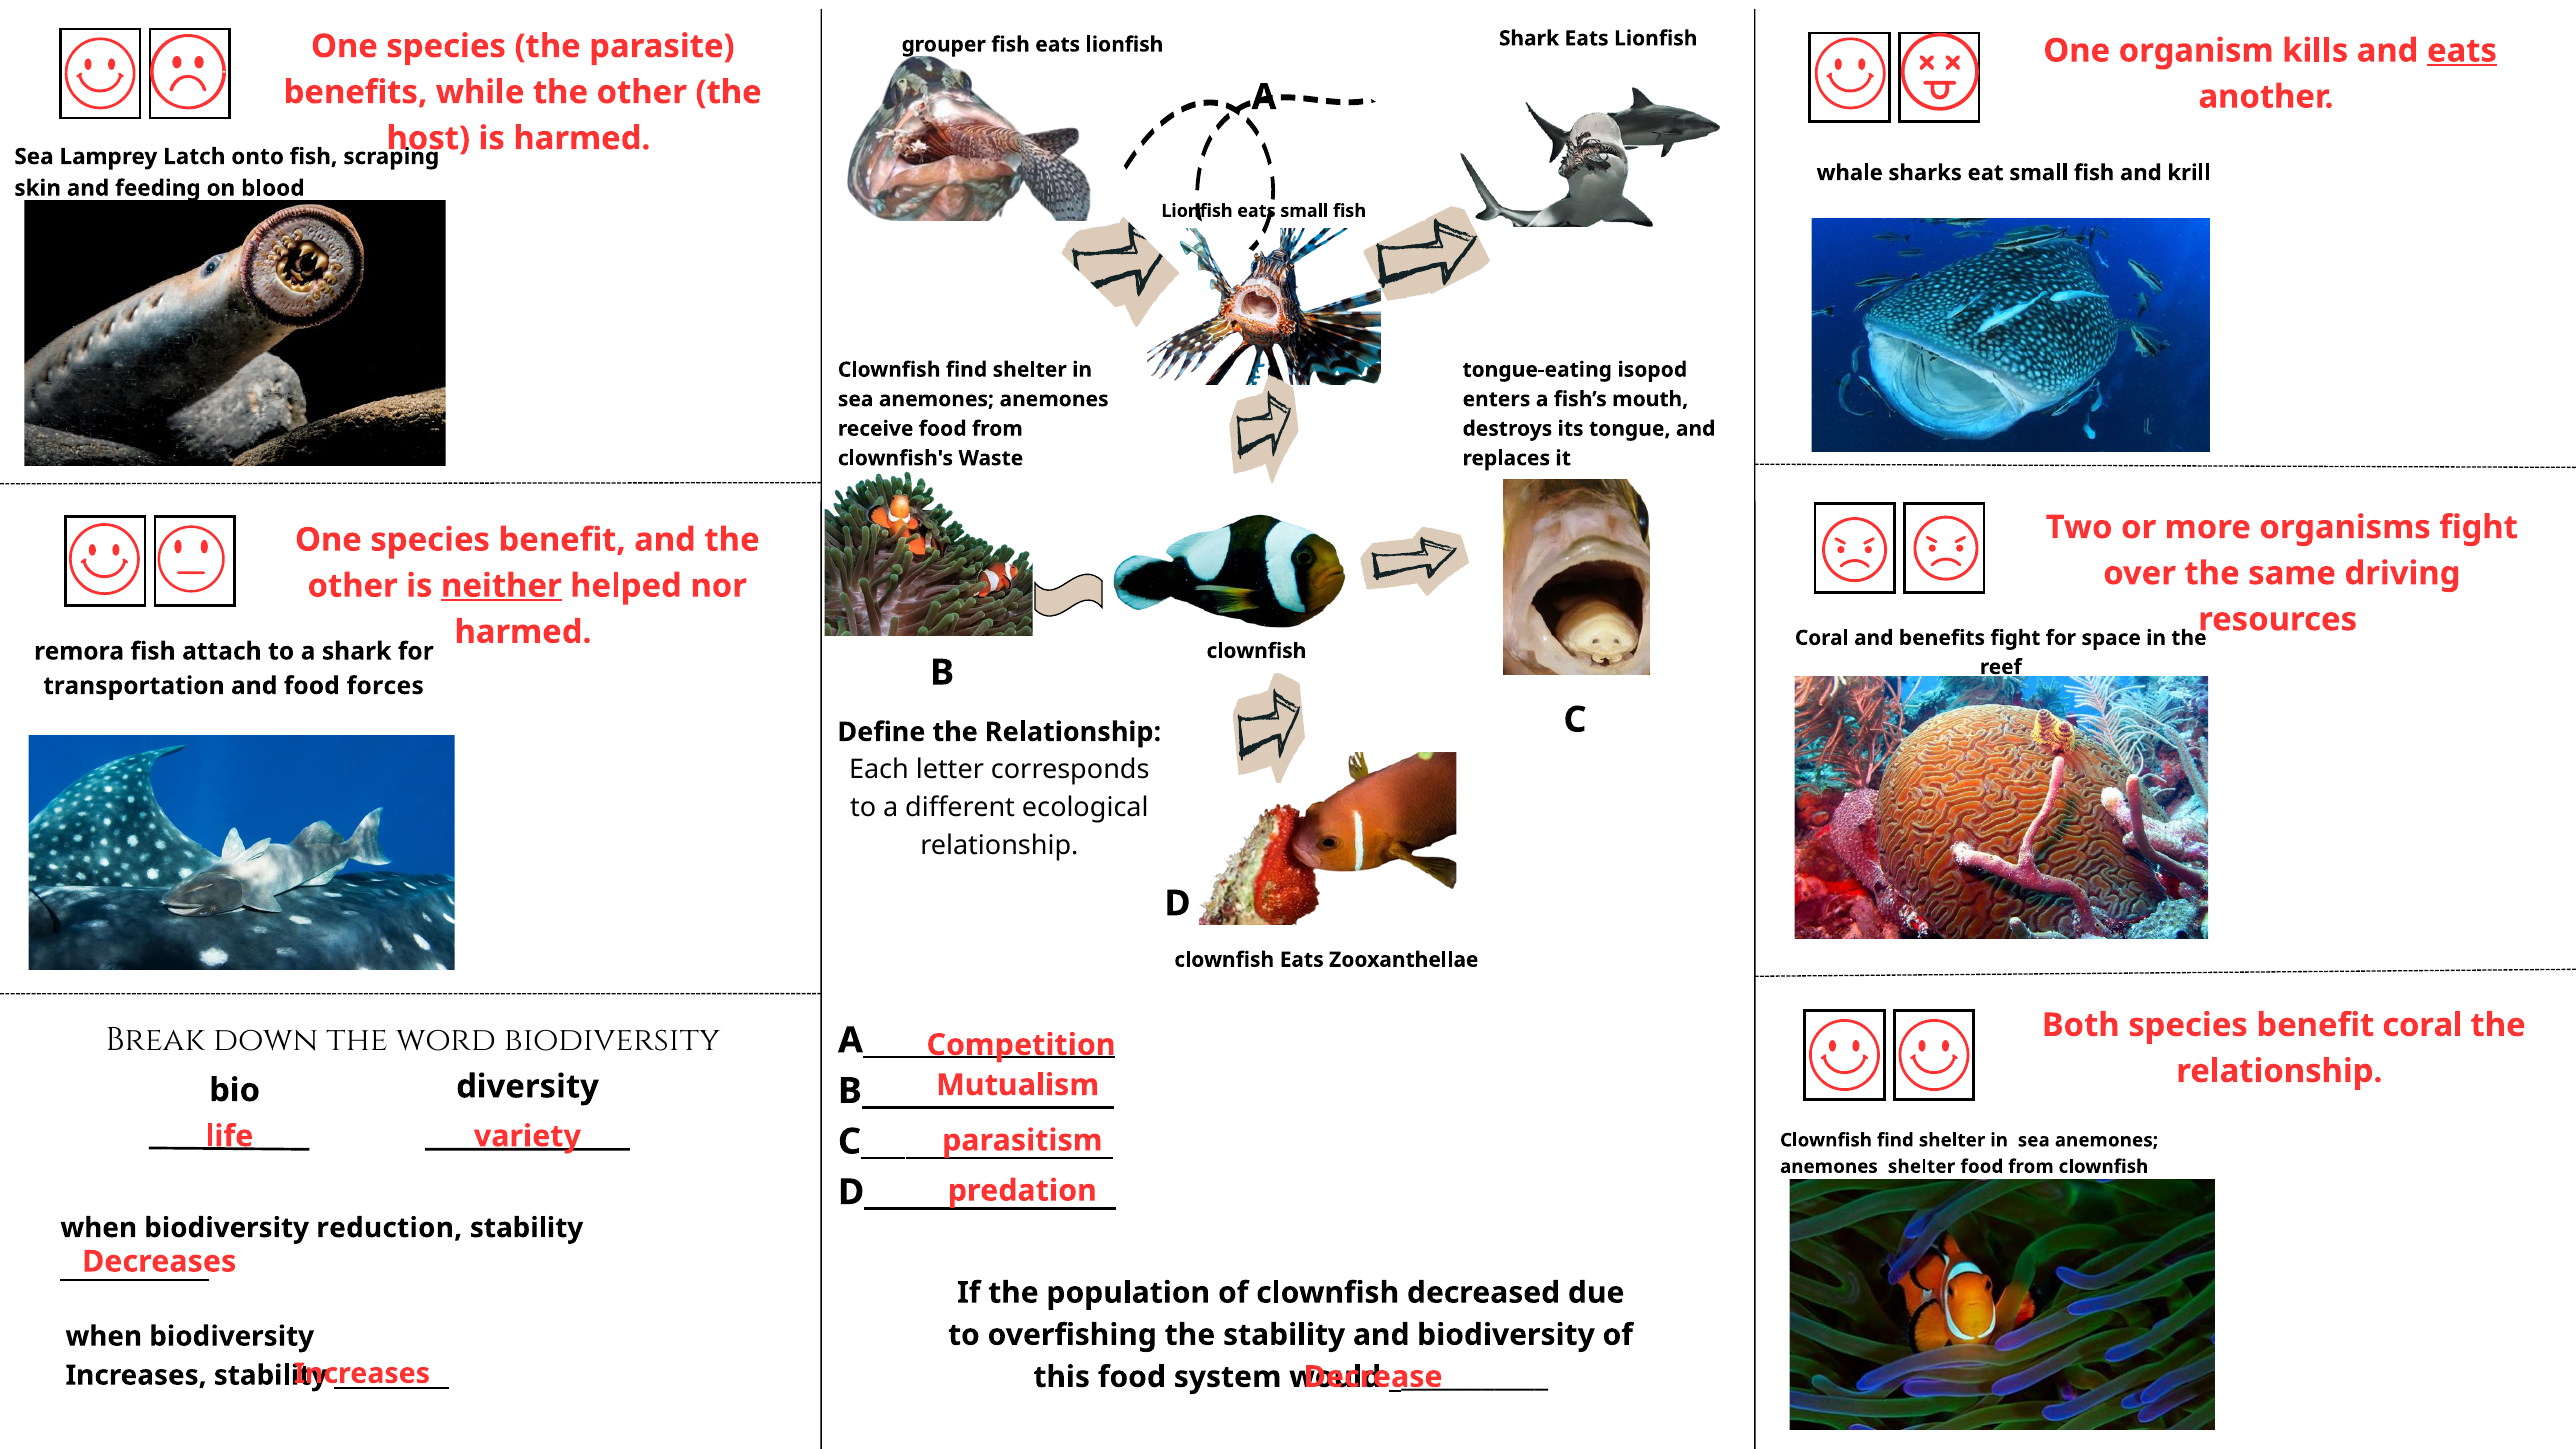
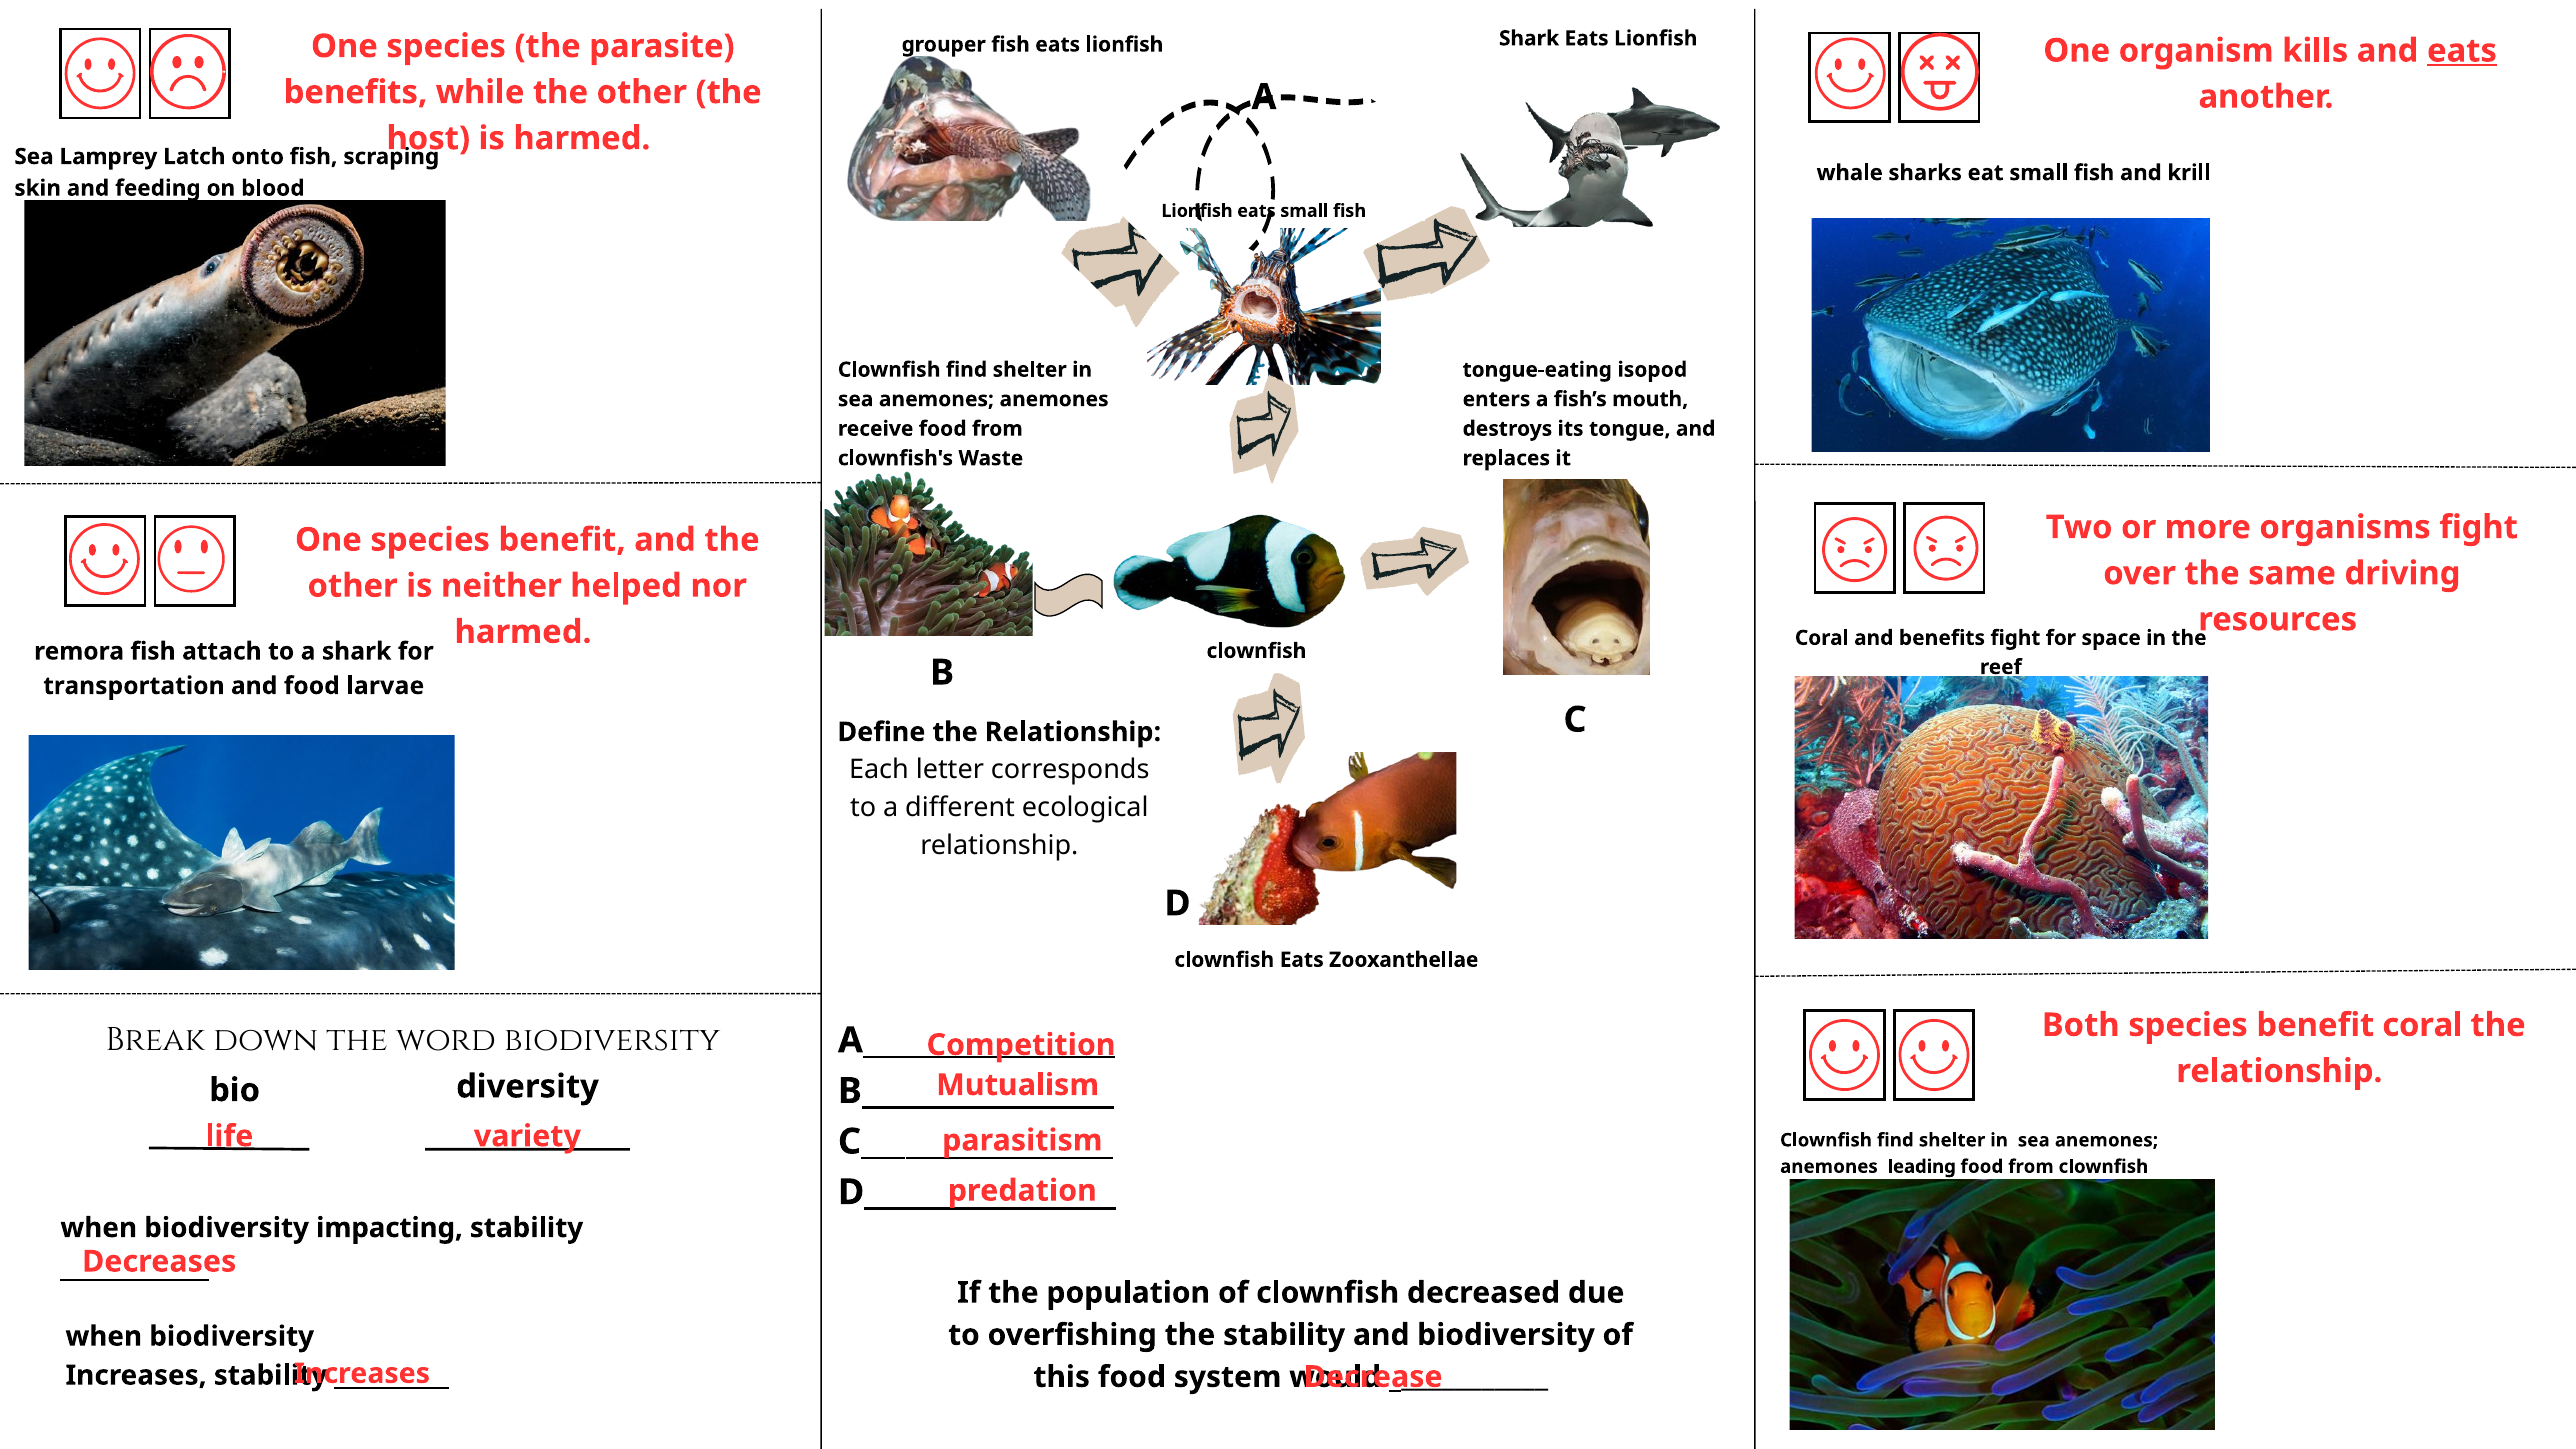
neither underline: present -> none
forces: forces -> larvae
anemones shelter: shelter -> leading
reduction: reduction -> impacting
